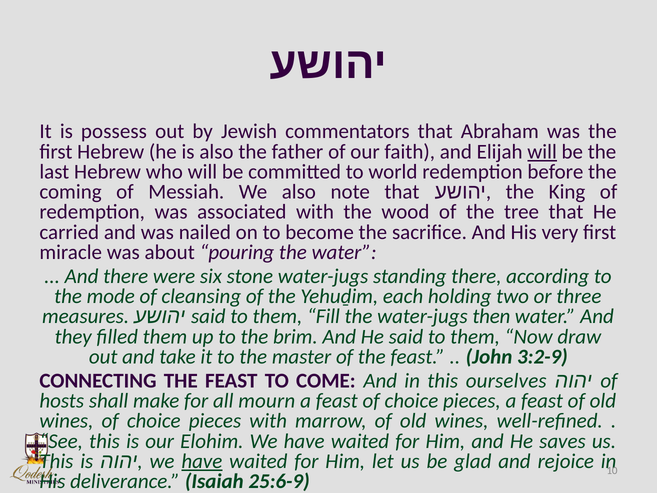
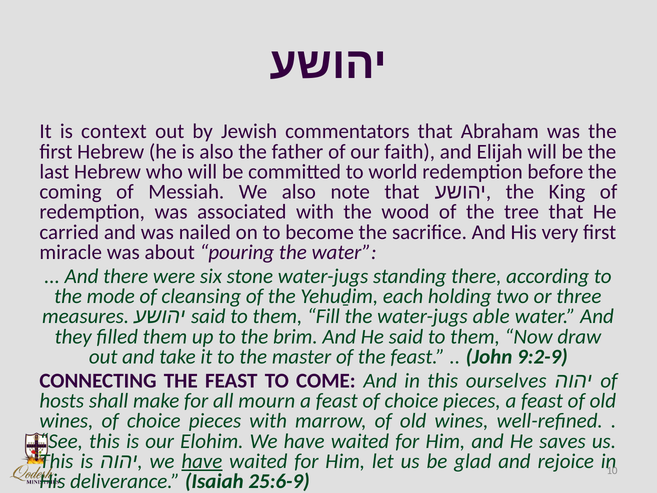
possess: possess -> context
will at (542, 152) underline: present -> none
then: then -> able
3:2-9: 3:2-9 -> 9:2-9
